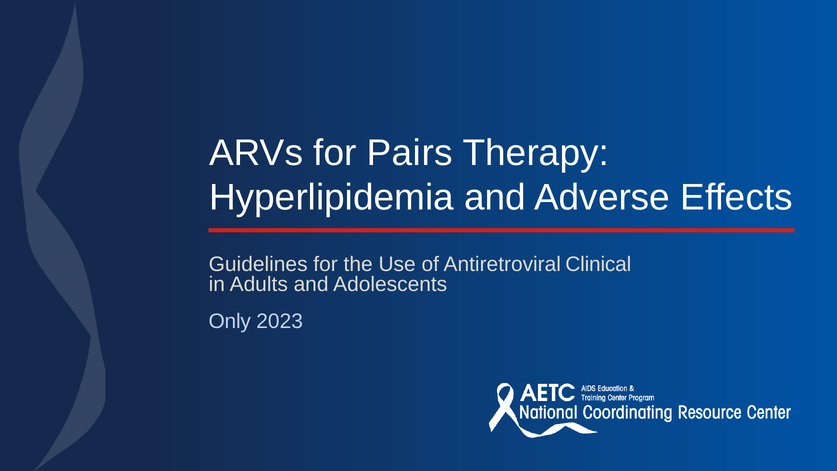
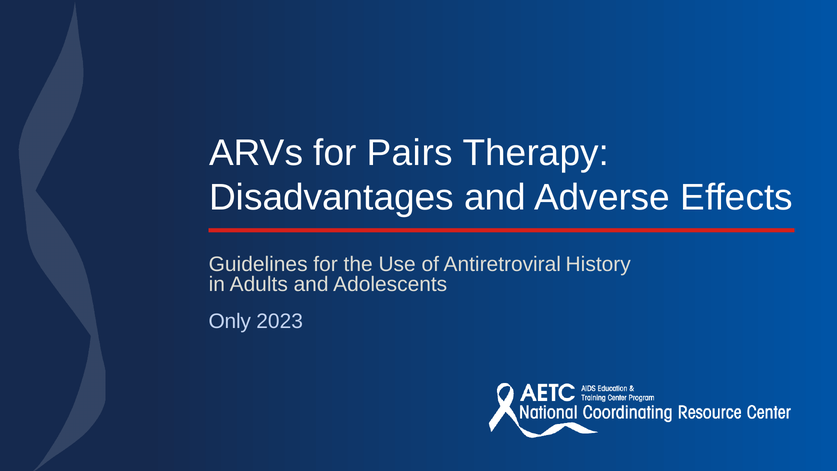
Hyperlipidemia: Hyperlipidemia -> Disadvantages
Clinical: Clinical -> History
